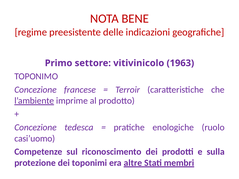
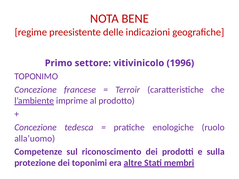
1963: 1963 -> 1996
casi’uomo: casi’uomo -> alla’uomo
